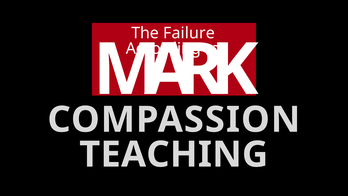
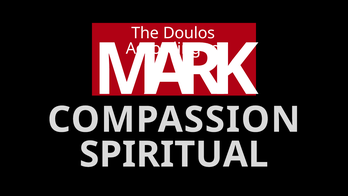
Failure: Failure -> Doulos
TEACHING: TEACHING -> SPIRITUAL
